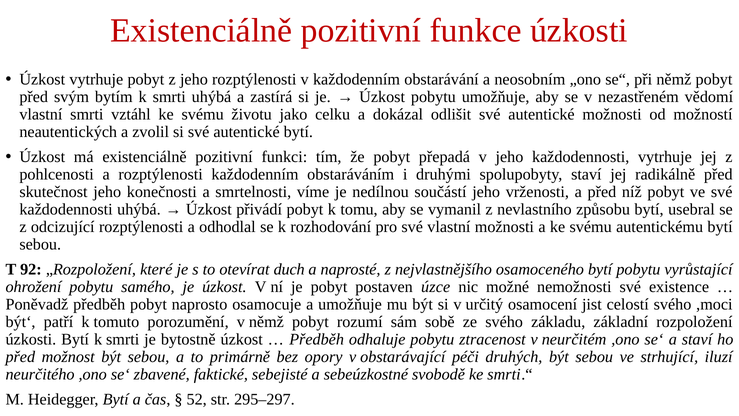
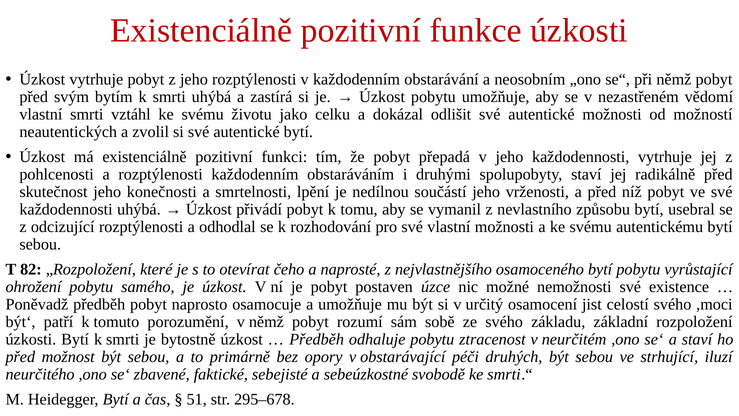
víme: víme -> lpění
92: 92 -> 82
duch: duch -> čeho
52: 52 -> 51
295–297: 295–297 -> 295–678
